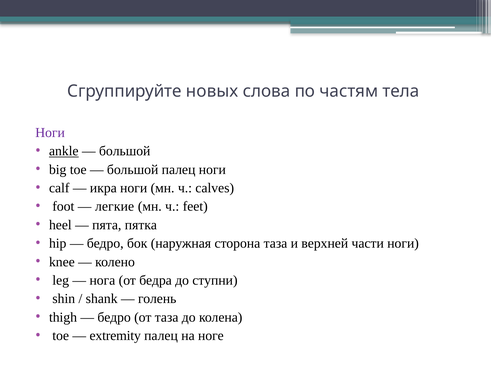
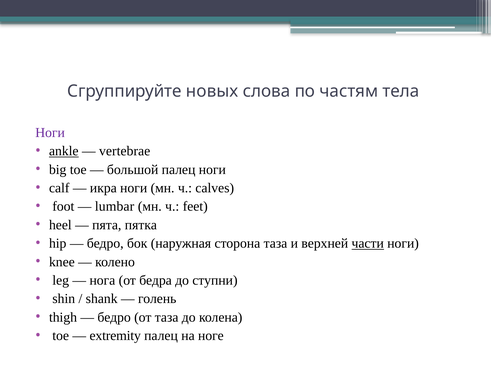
большой at (125, 151): большой -> vertebrae
легкие: легкие -> lumbar
части underline: none -> present
